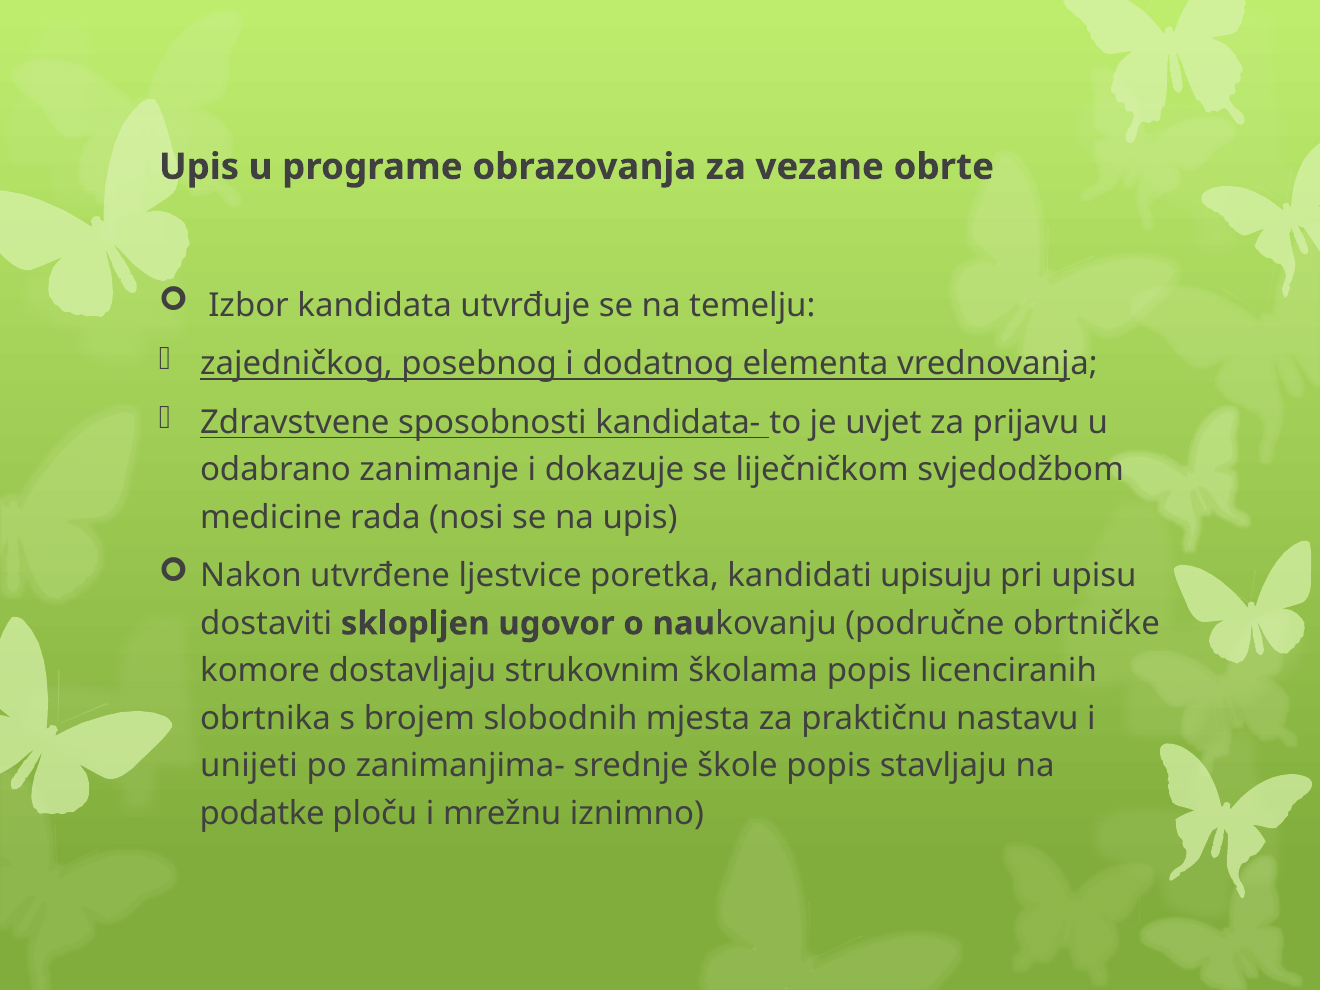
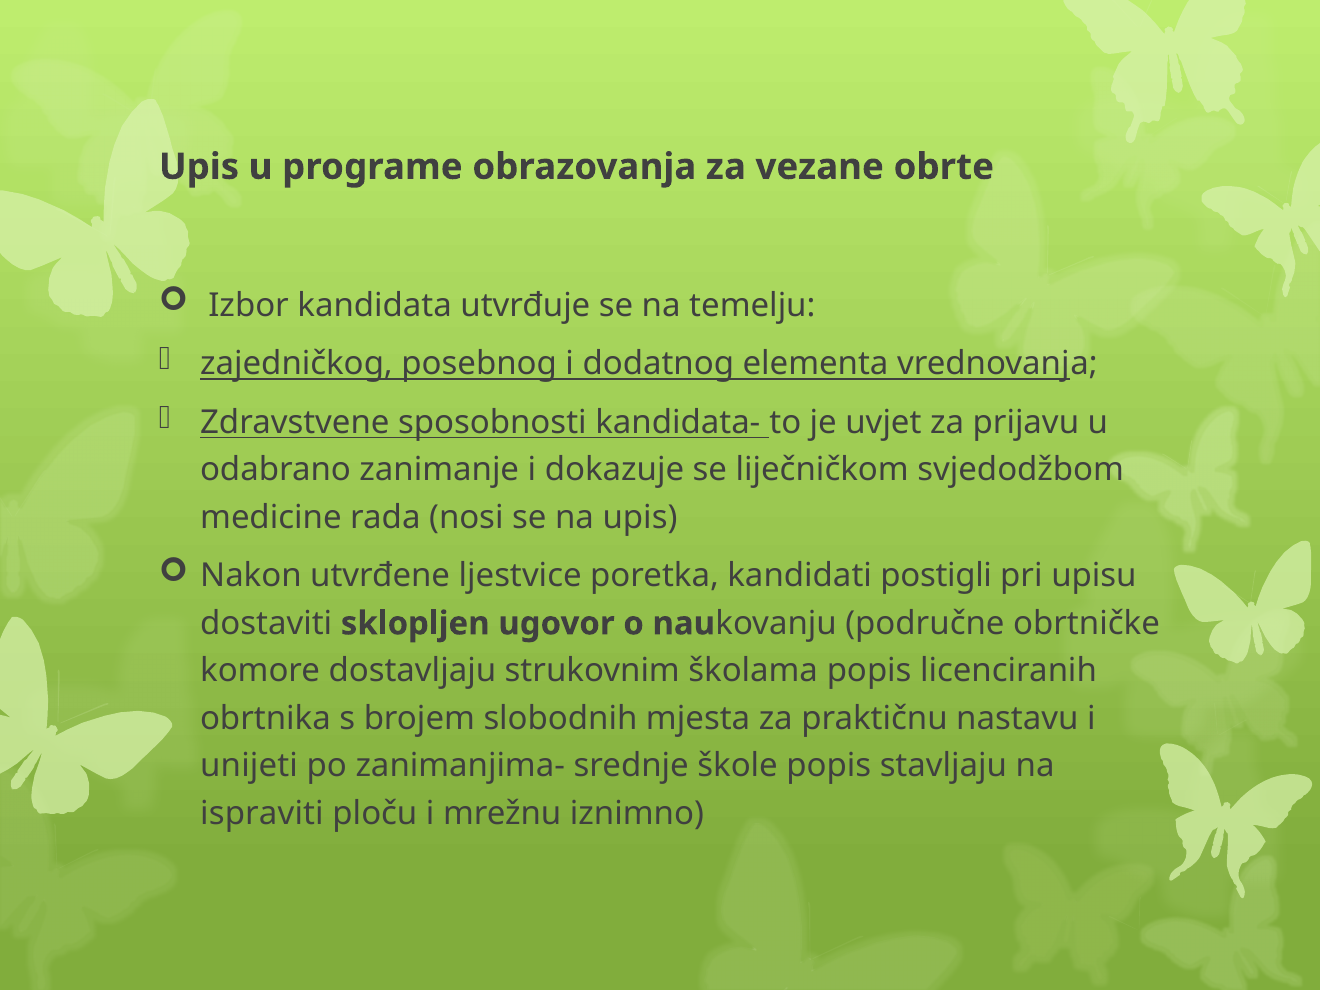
upisuju: upisuju -> postigli
podatke: podatke -> ispraviti
